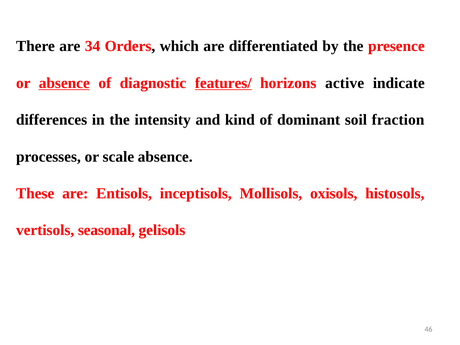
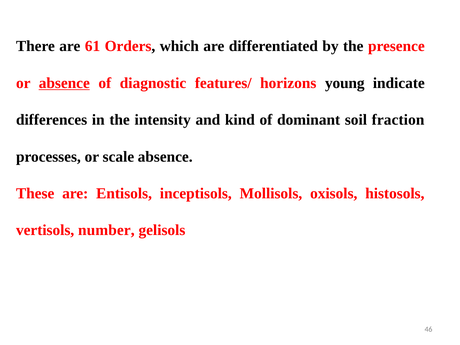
34: 34 -> 61
features/ underline: present -> none
active: active -> young
seasonal: seasonal -> number
